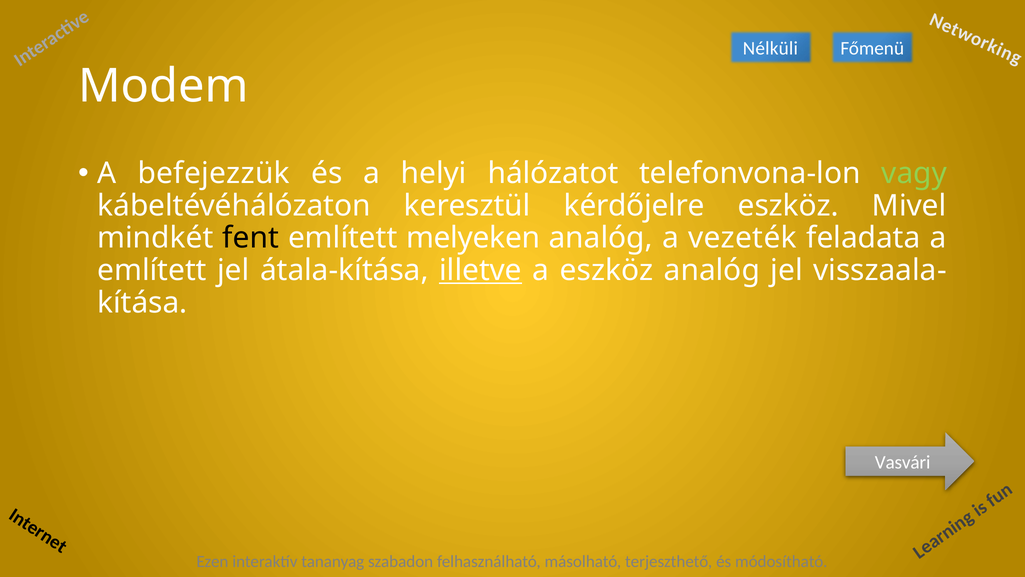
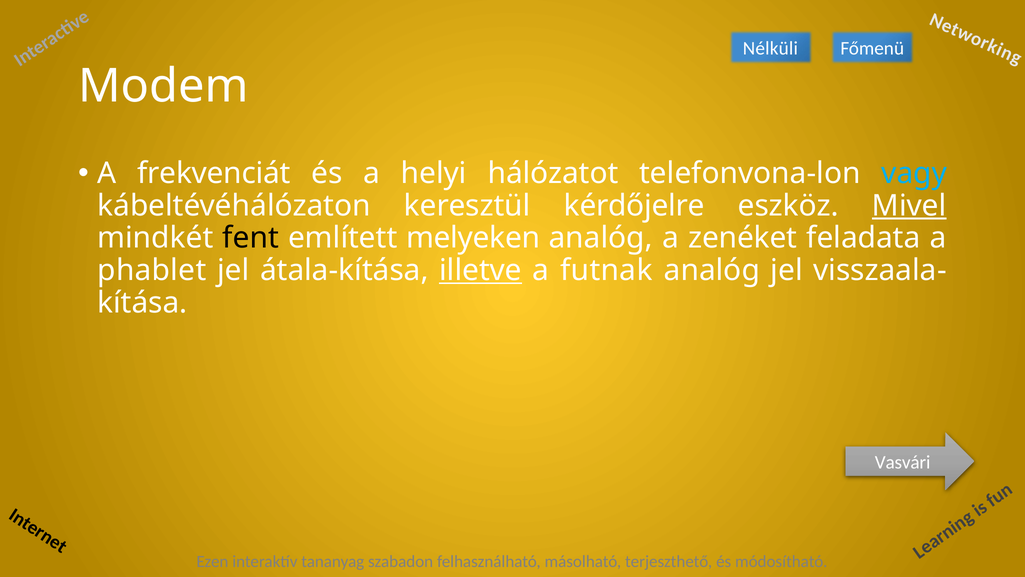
befejezzük: befejezzük -> frekvenciát
vagy colour: light green -> light blue
Mivel underline: none -> present
vezeték: vezeték -> zenéket
említett at (152, 270): említett -> phablet
a eszköz: eszköz -> futnak
